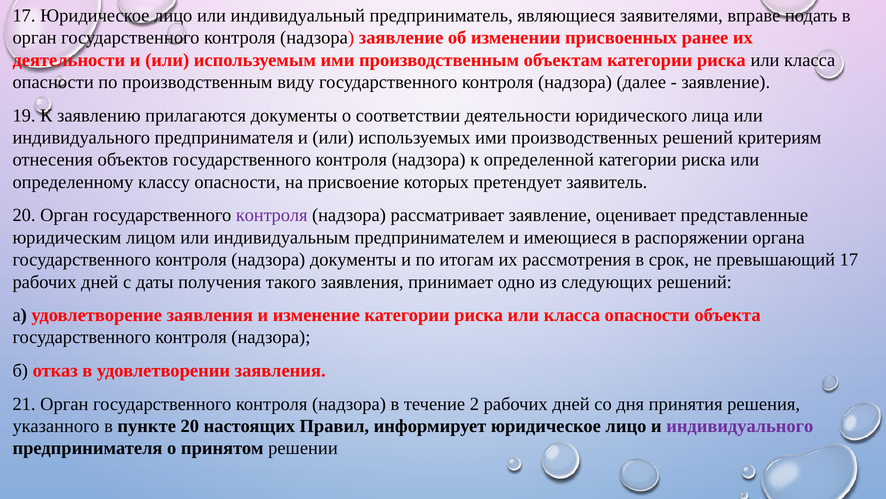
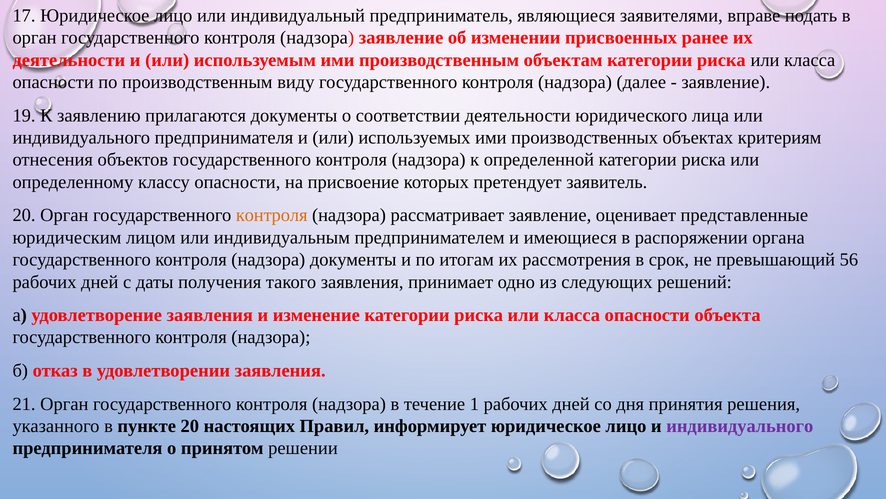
производственных решений: решений -> объектах
контроля at (272, 215) colour: purple -> orange
превышающий 17: 17 -> 56
2: 2 -> 1
